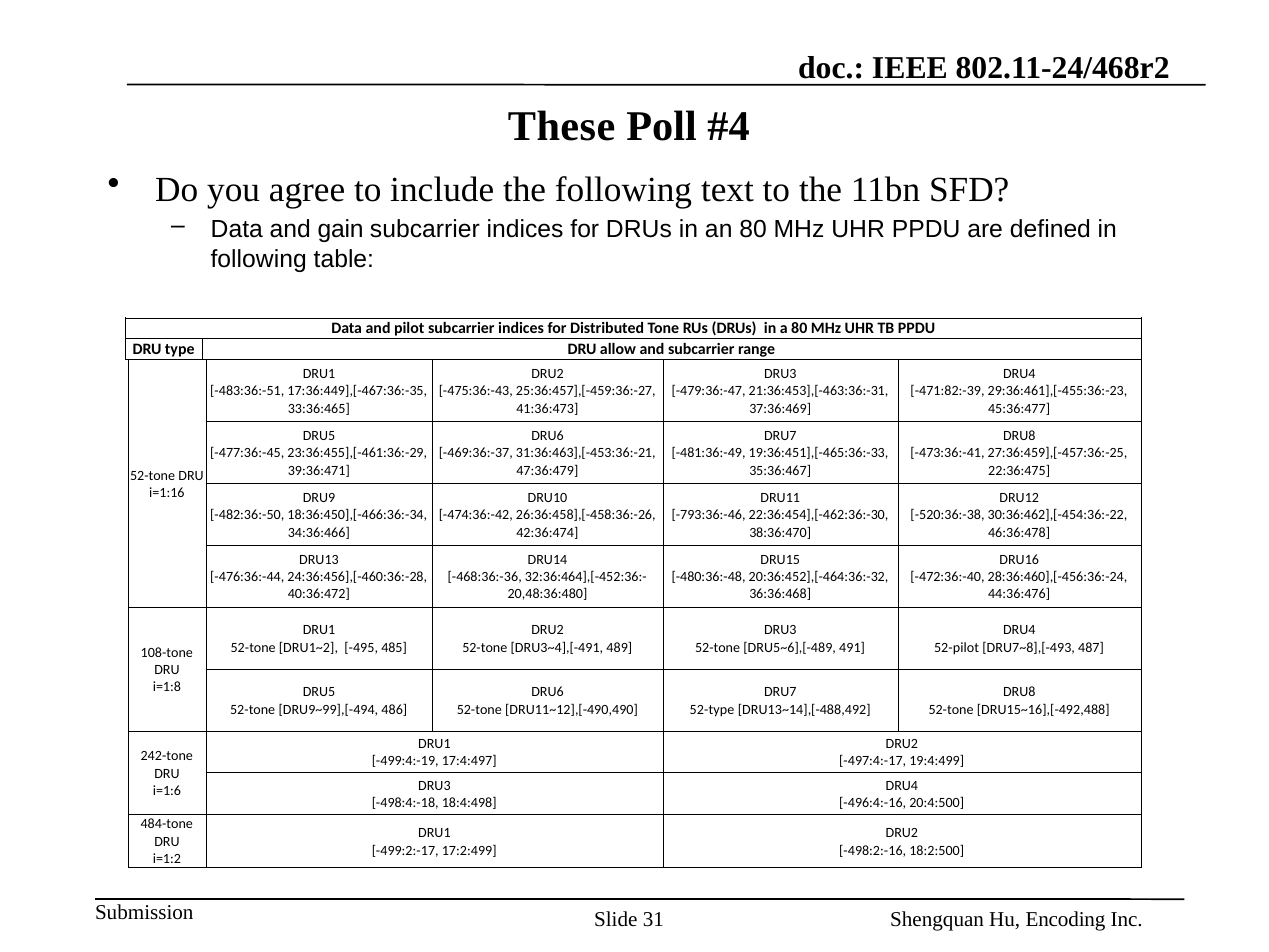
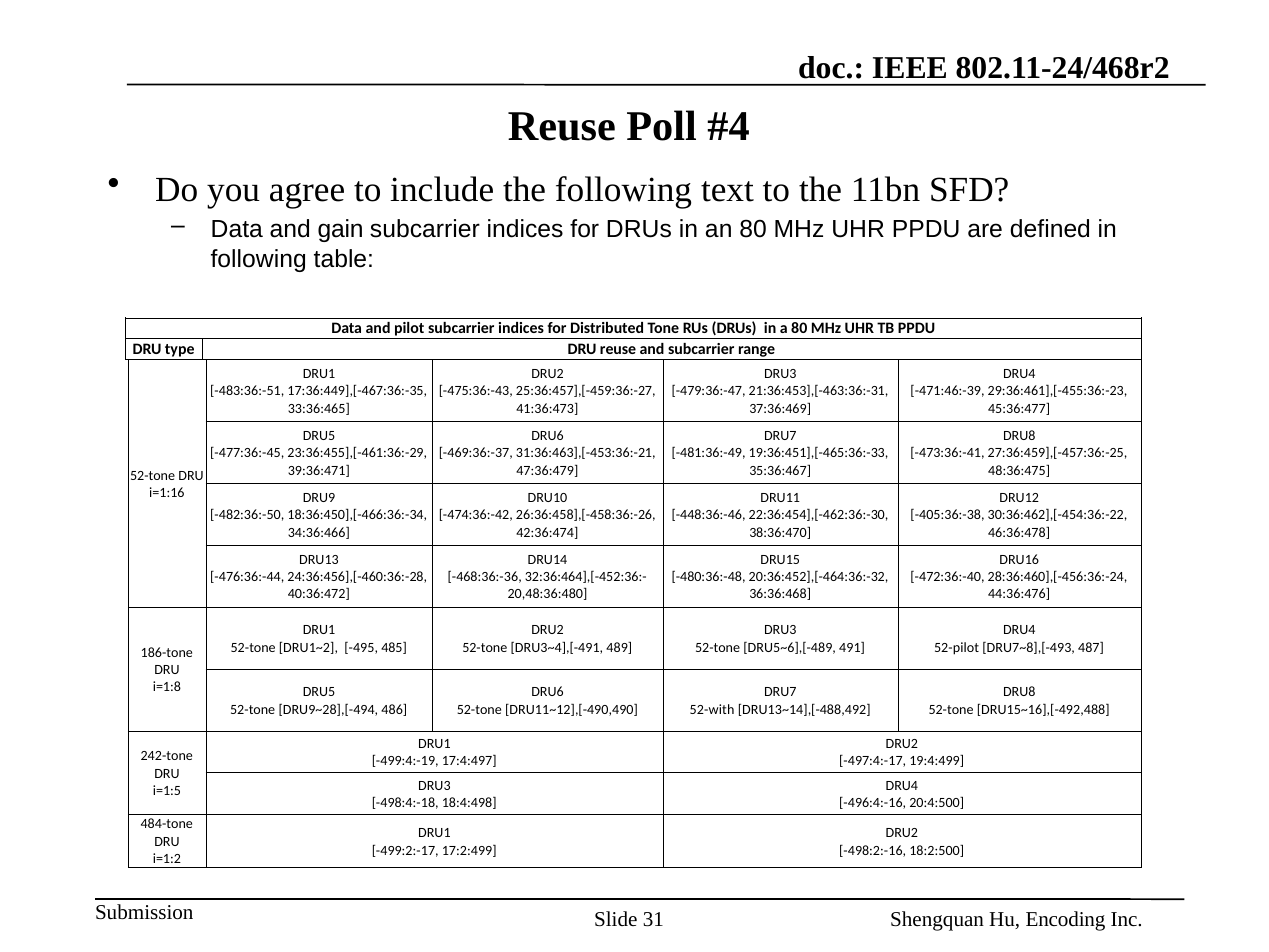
These at (562, 127): These -> Reuse
DRU allow: allow -> reuse
-471:82:-39: -471:82:-39 -> -471:46:-39
22:36:475: 22:36:475 -> 48:36:475
-793:36:-46: -793:36:-46 -> -448:36:-46
-520:36:-38: -520:36:-38 -> -405:36:-38
108-tone: 108-tone -> 186-tone
DRU9~99],[-494: DRU9~99],[-494 -> DRU9~28],[-494
52-type: 52-type -> 52-with
i=1:6: i=1:6 -> i=1:5
